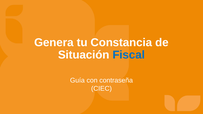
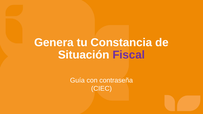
Fiscal colour: blue -> purple
